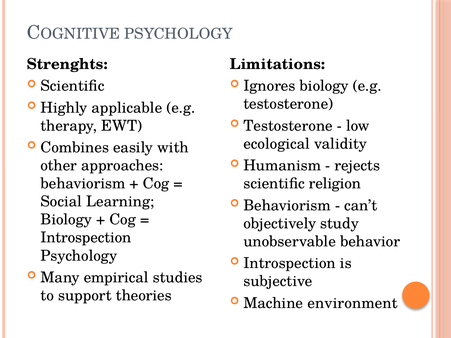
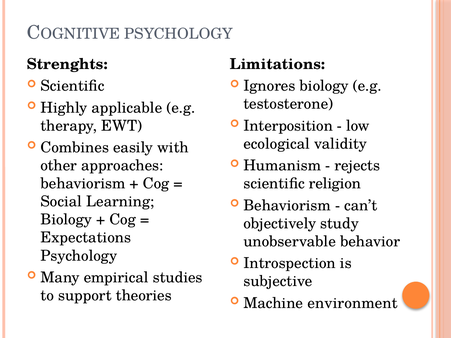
Testosterone at (288, 126): Testosterone -> Interposition
Introspection at (86, 238): Introspection -> Expectations
